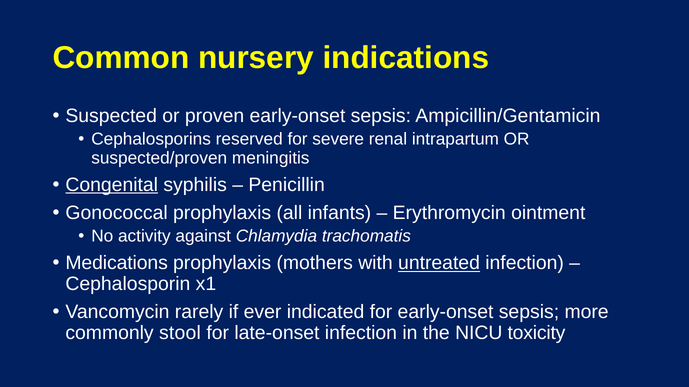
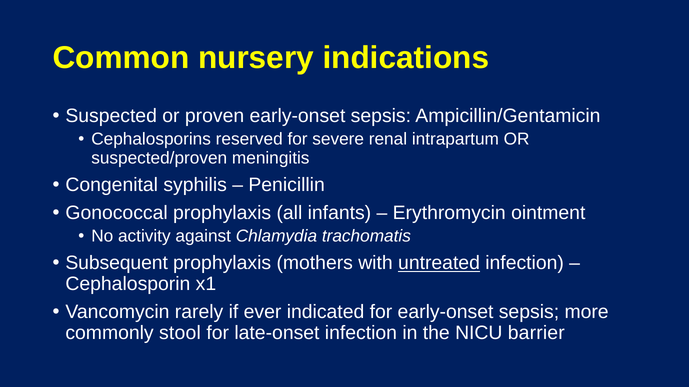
Congenital underline: present -> none
Medications: Medications -> Subsequent
toxicity: toxicity -> barrier
